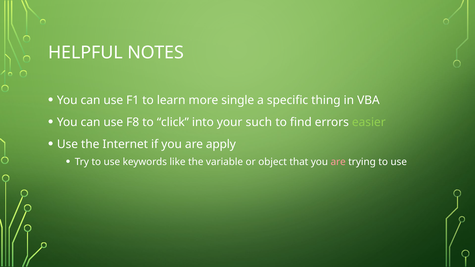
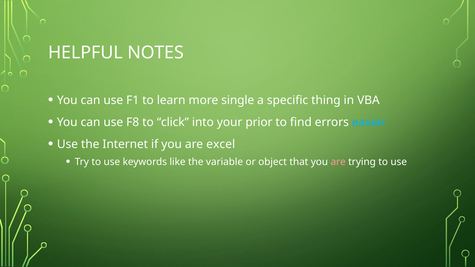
such: such -> prior
easier colour: light green -> light blue
apply: apply -> excel
